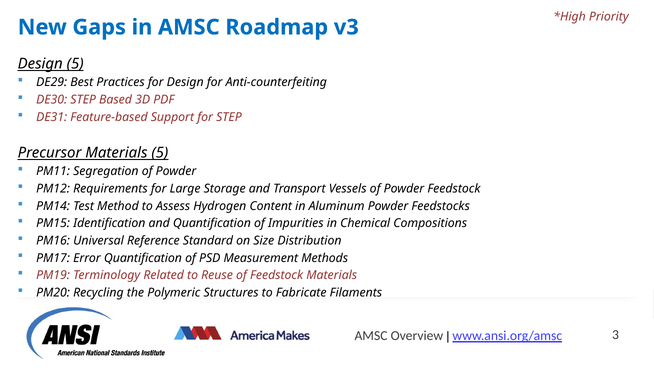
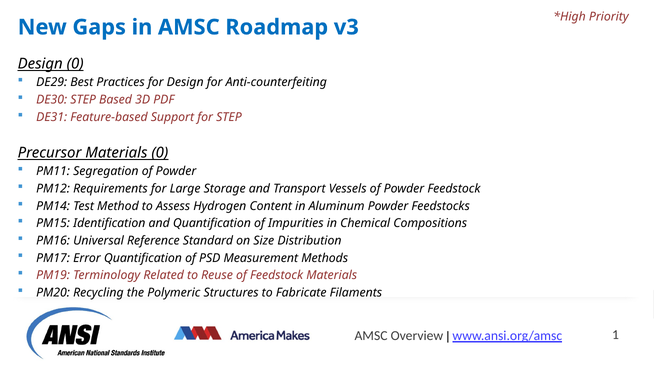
Design 5: 5 -> 0
Materials 5: 5 -> 0
3: 3 -> 1
